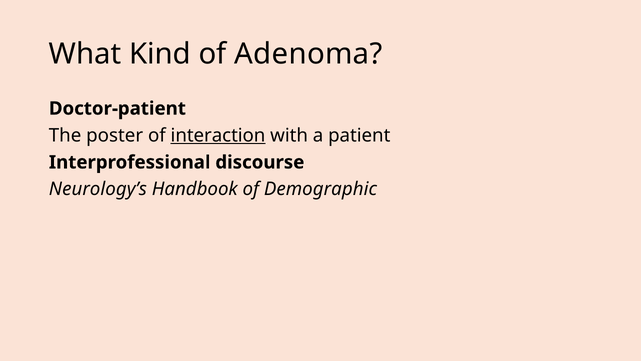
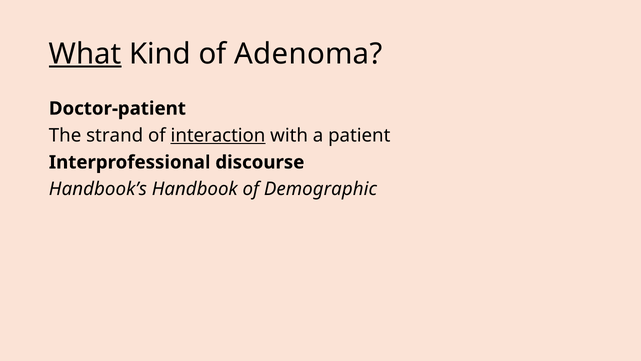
What underline: none -> present
poster: poster -> strand
Neurology’s: Neurology’s -> Handbook’s
